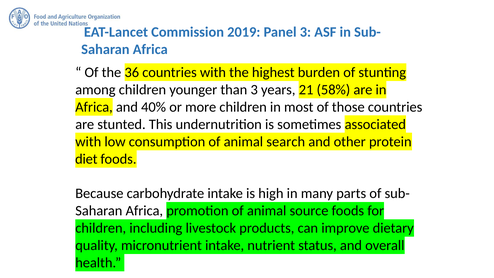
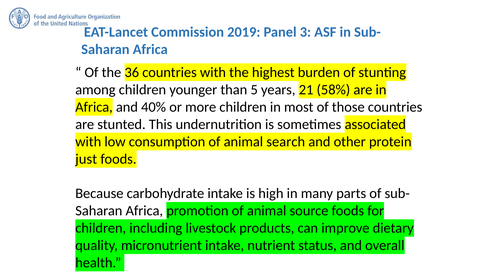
than 3: 3 -> 5
diet: diet -> just
